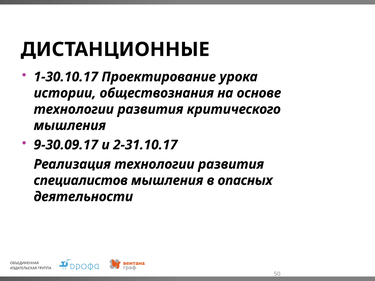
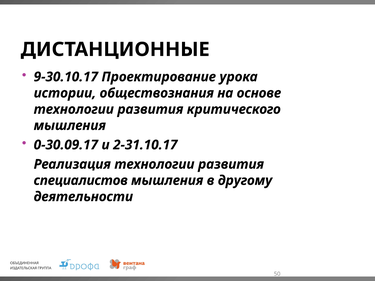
1-30.10.17: 1-30.10.17 -> 9-30.10.17
9-30.09.17: 9-30.09.17 -> 0-30.09.17
опасных: опасных -> другому
